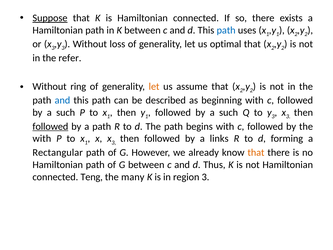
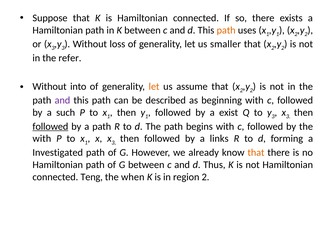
Suppose underline: present -> none
path at (226, 30) colour: blue -> orange
optimal: optimal -> smaller
ring: ring -> into
and at (62, 100) colour: blue -> purple
such at (229, 112): such -> exist
Rectangular: Rectangular -> Investigated
many: many -> when
region 3: 3 -> 2
